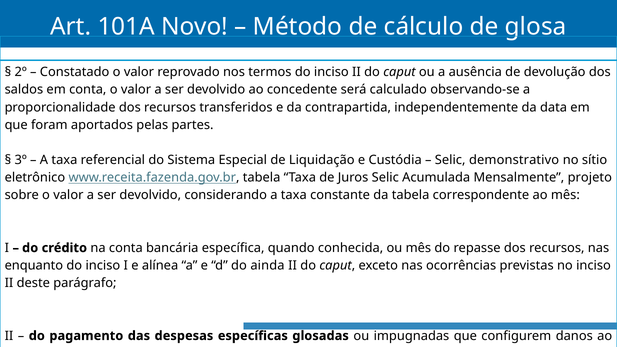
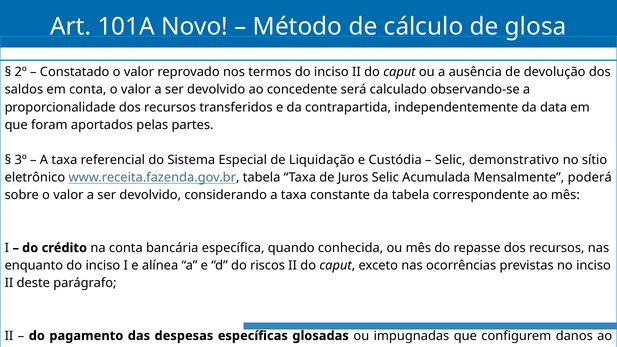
projeto: projeto -> poderá
ainda: ainda -> riscos
